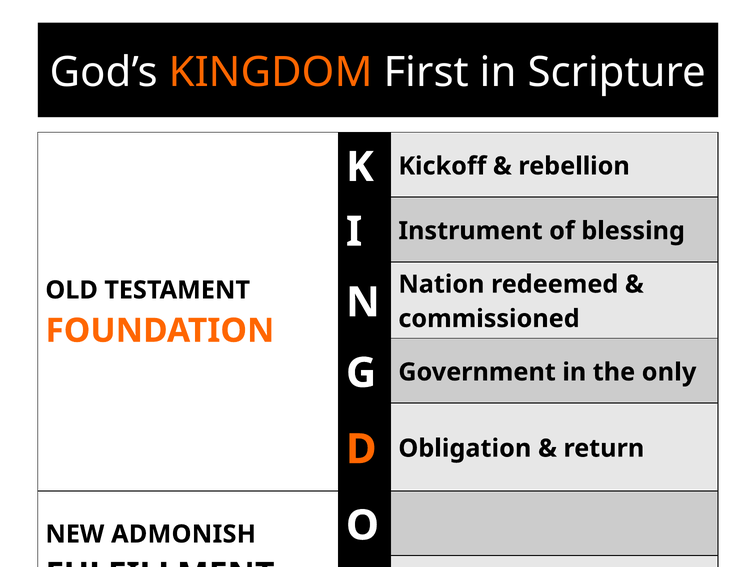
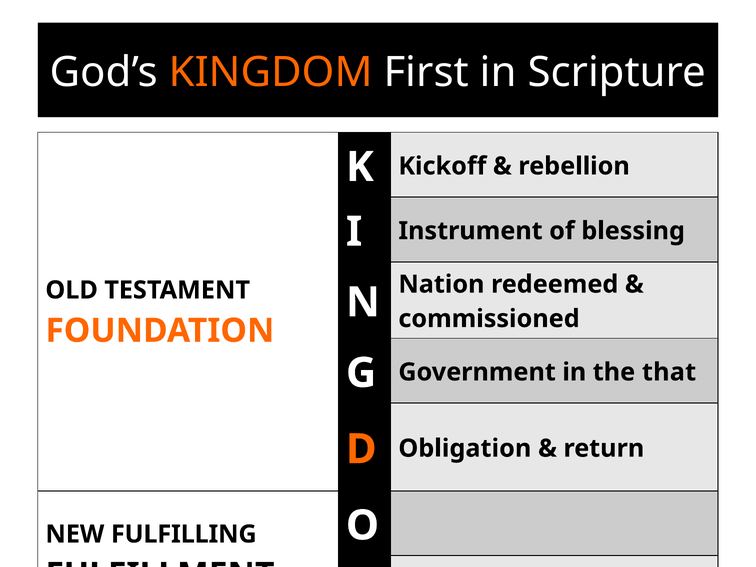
only: only -> that
ADMONISH: ADMONISH -> FULFILLING
